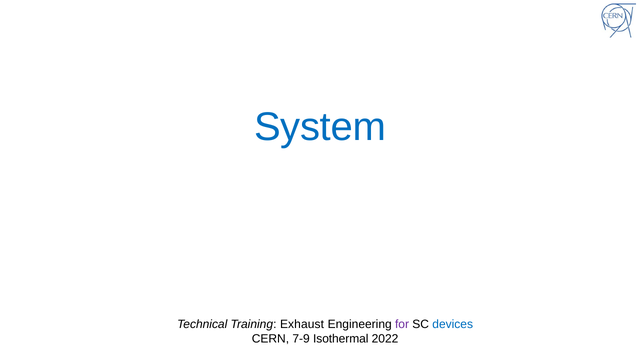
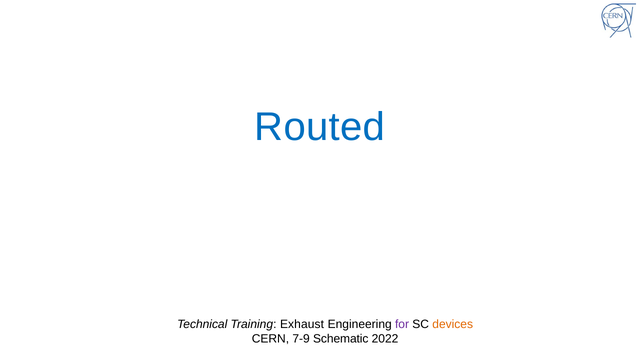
System: System -> Routed
devices colour: blue -> orange
Isothermal: Isothermal -> Schematic
